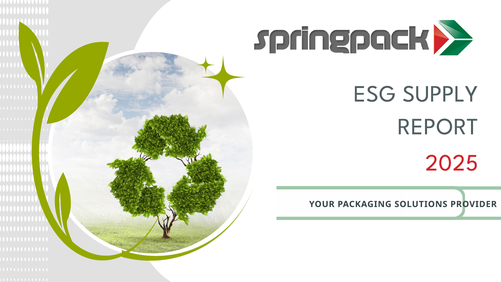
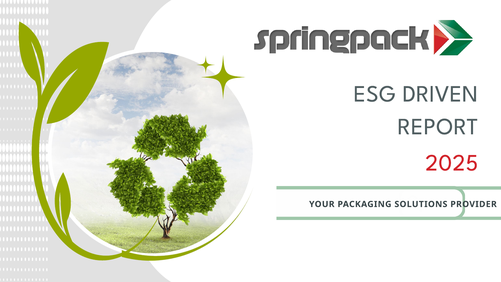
SUPPLY: SUPPLY -> DRIVEN
